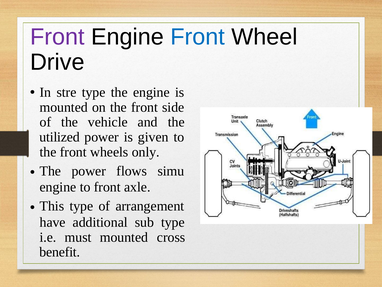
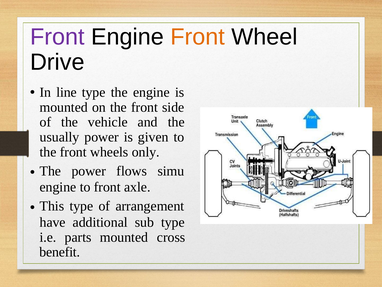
Front at (198, 37) colour: blue -> orange
stre: stre -> line
utilized: utilized -> usually
must: must -> parts
